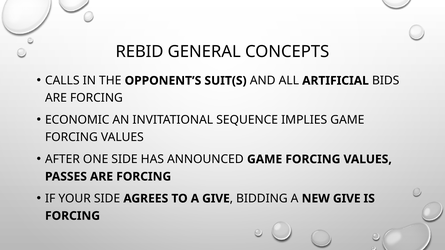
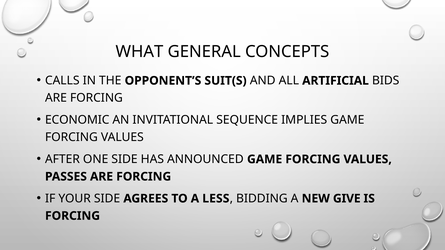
REBID: REBID -> WHAT
A GIVE: GIVE -> LESS
